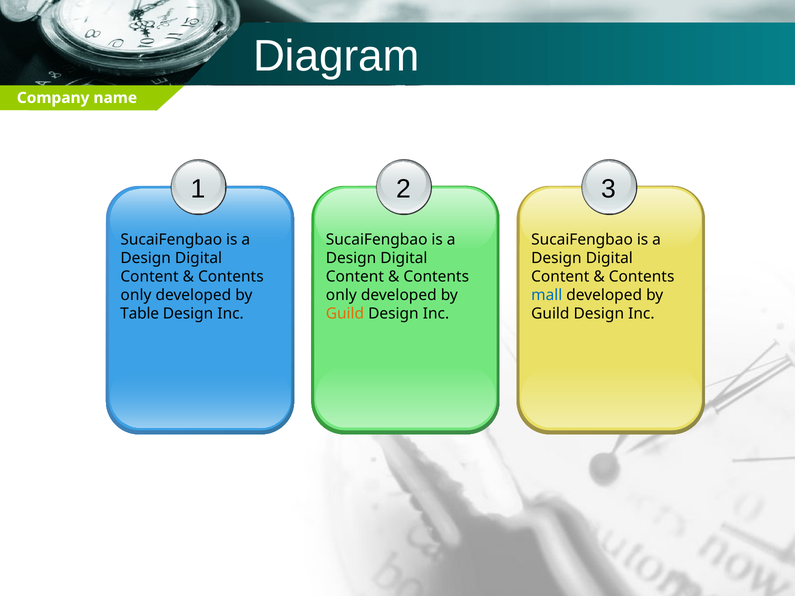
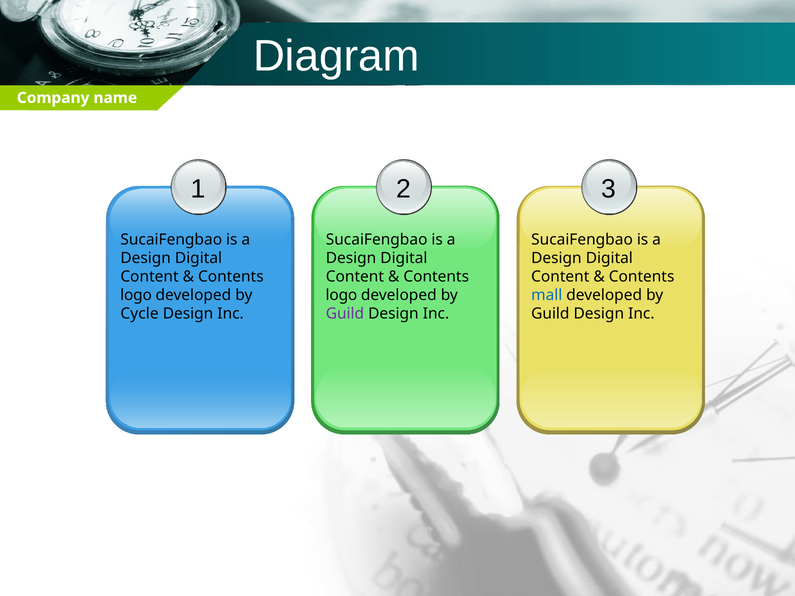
only at (136, 295): only -> logo
only at (341, 295): only -> logo
Table: Table -> Cycle
Guild at (345, 314) colour: orange -> purple
